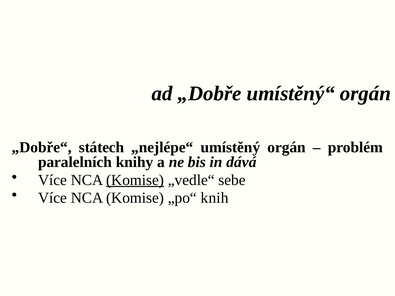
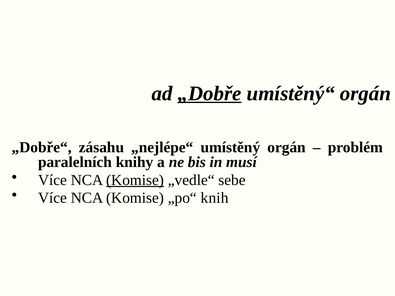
„Dobře underline: none -> present
státech: státech -> zásahu
dává: dává -> musí
